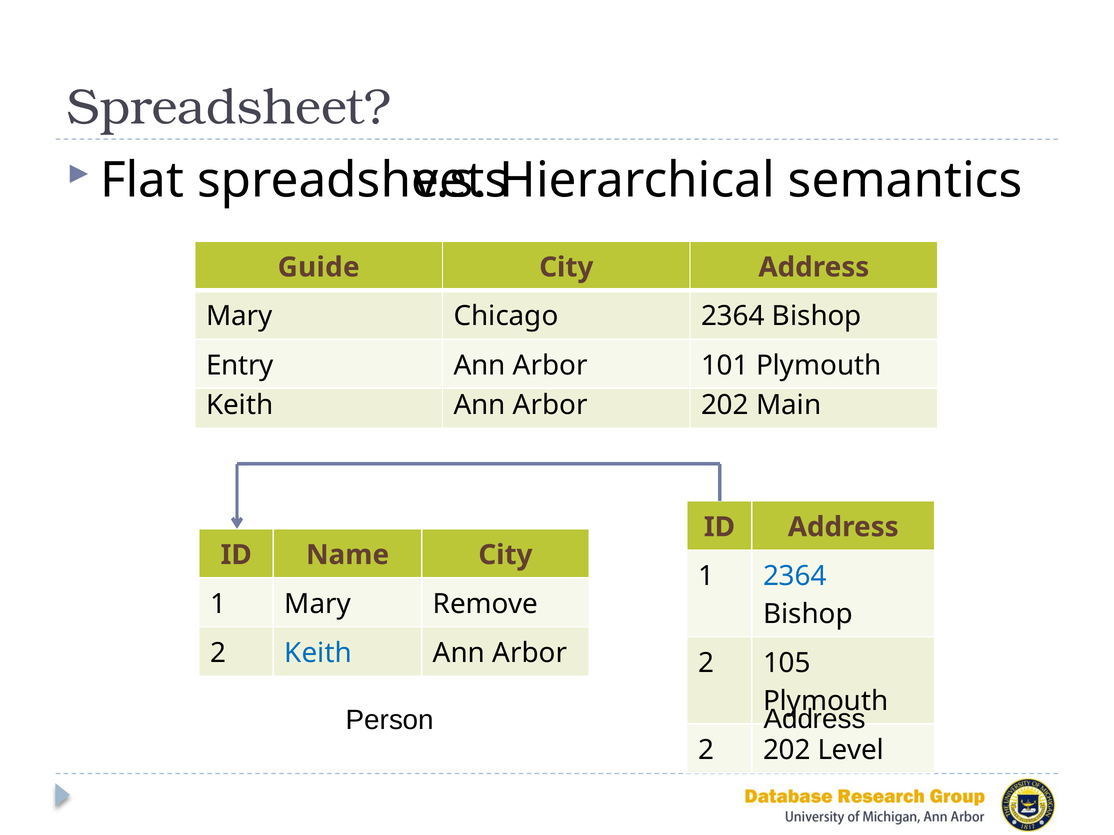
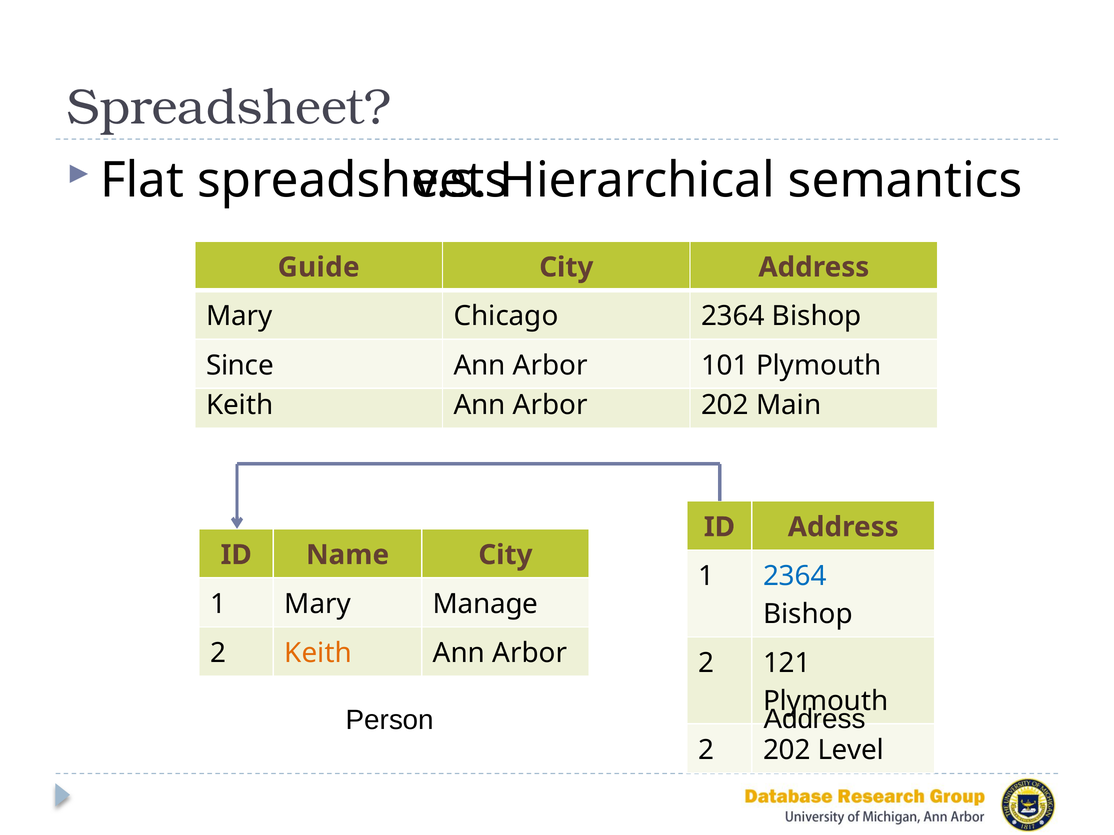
Entry: Entry -> Since
Remove: Remove -> Manage
Keith at (318, 653) colour: blue -> orange
105: 105 -> 121
